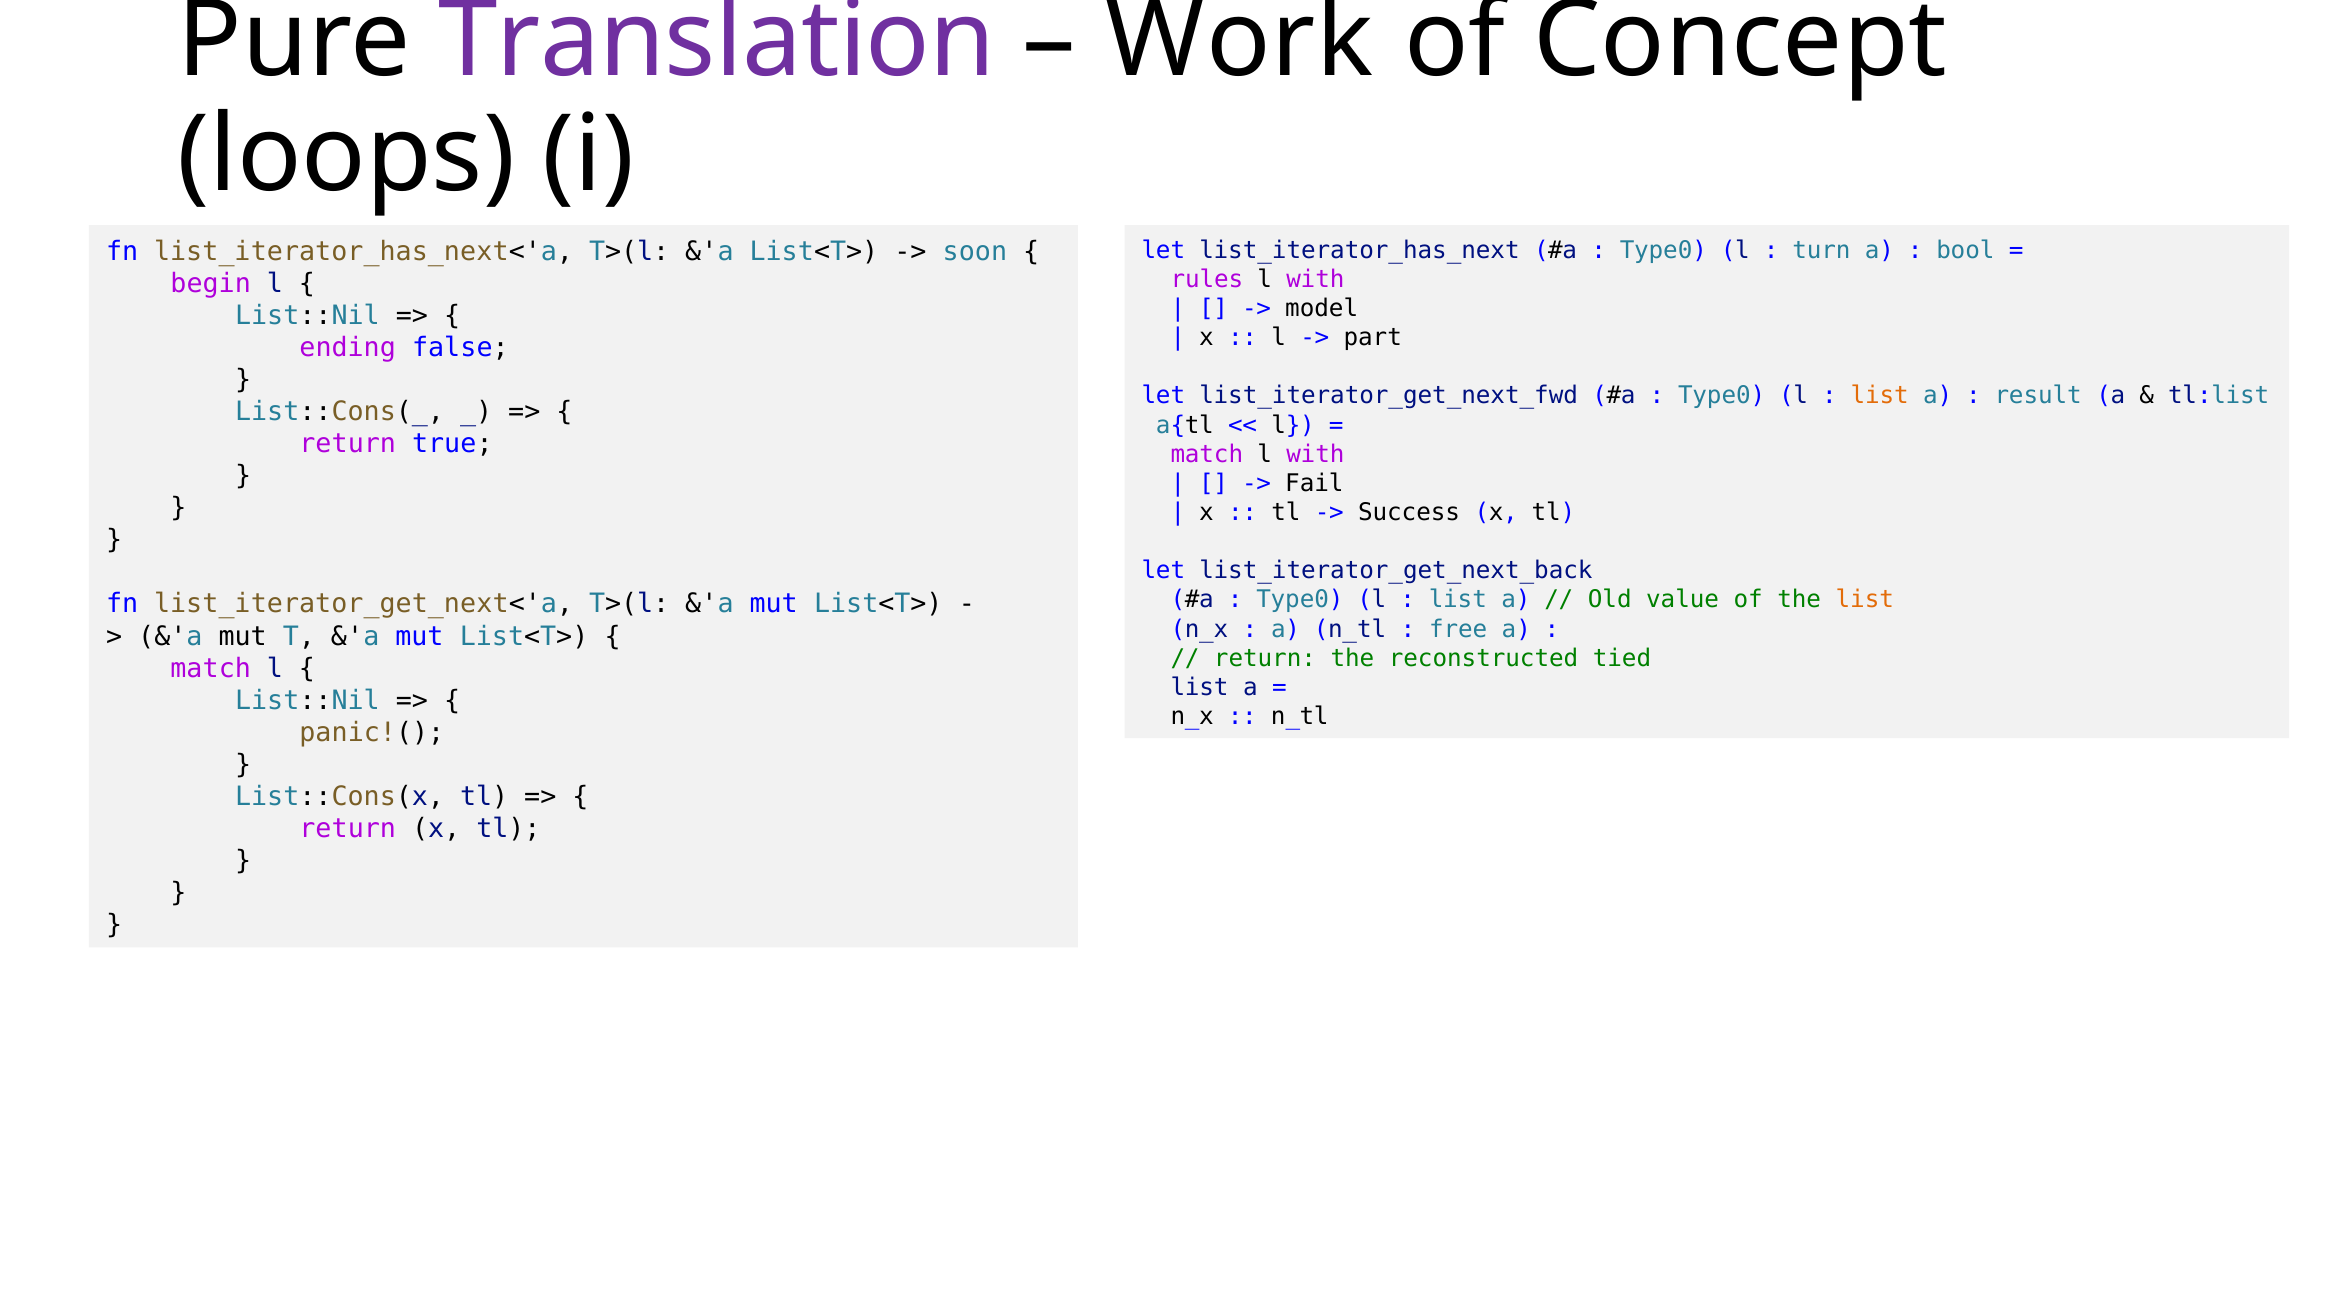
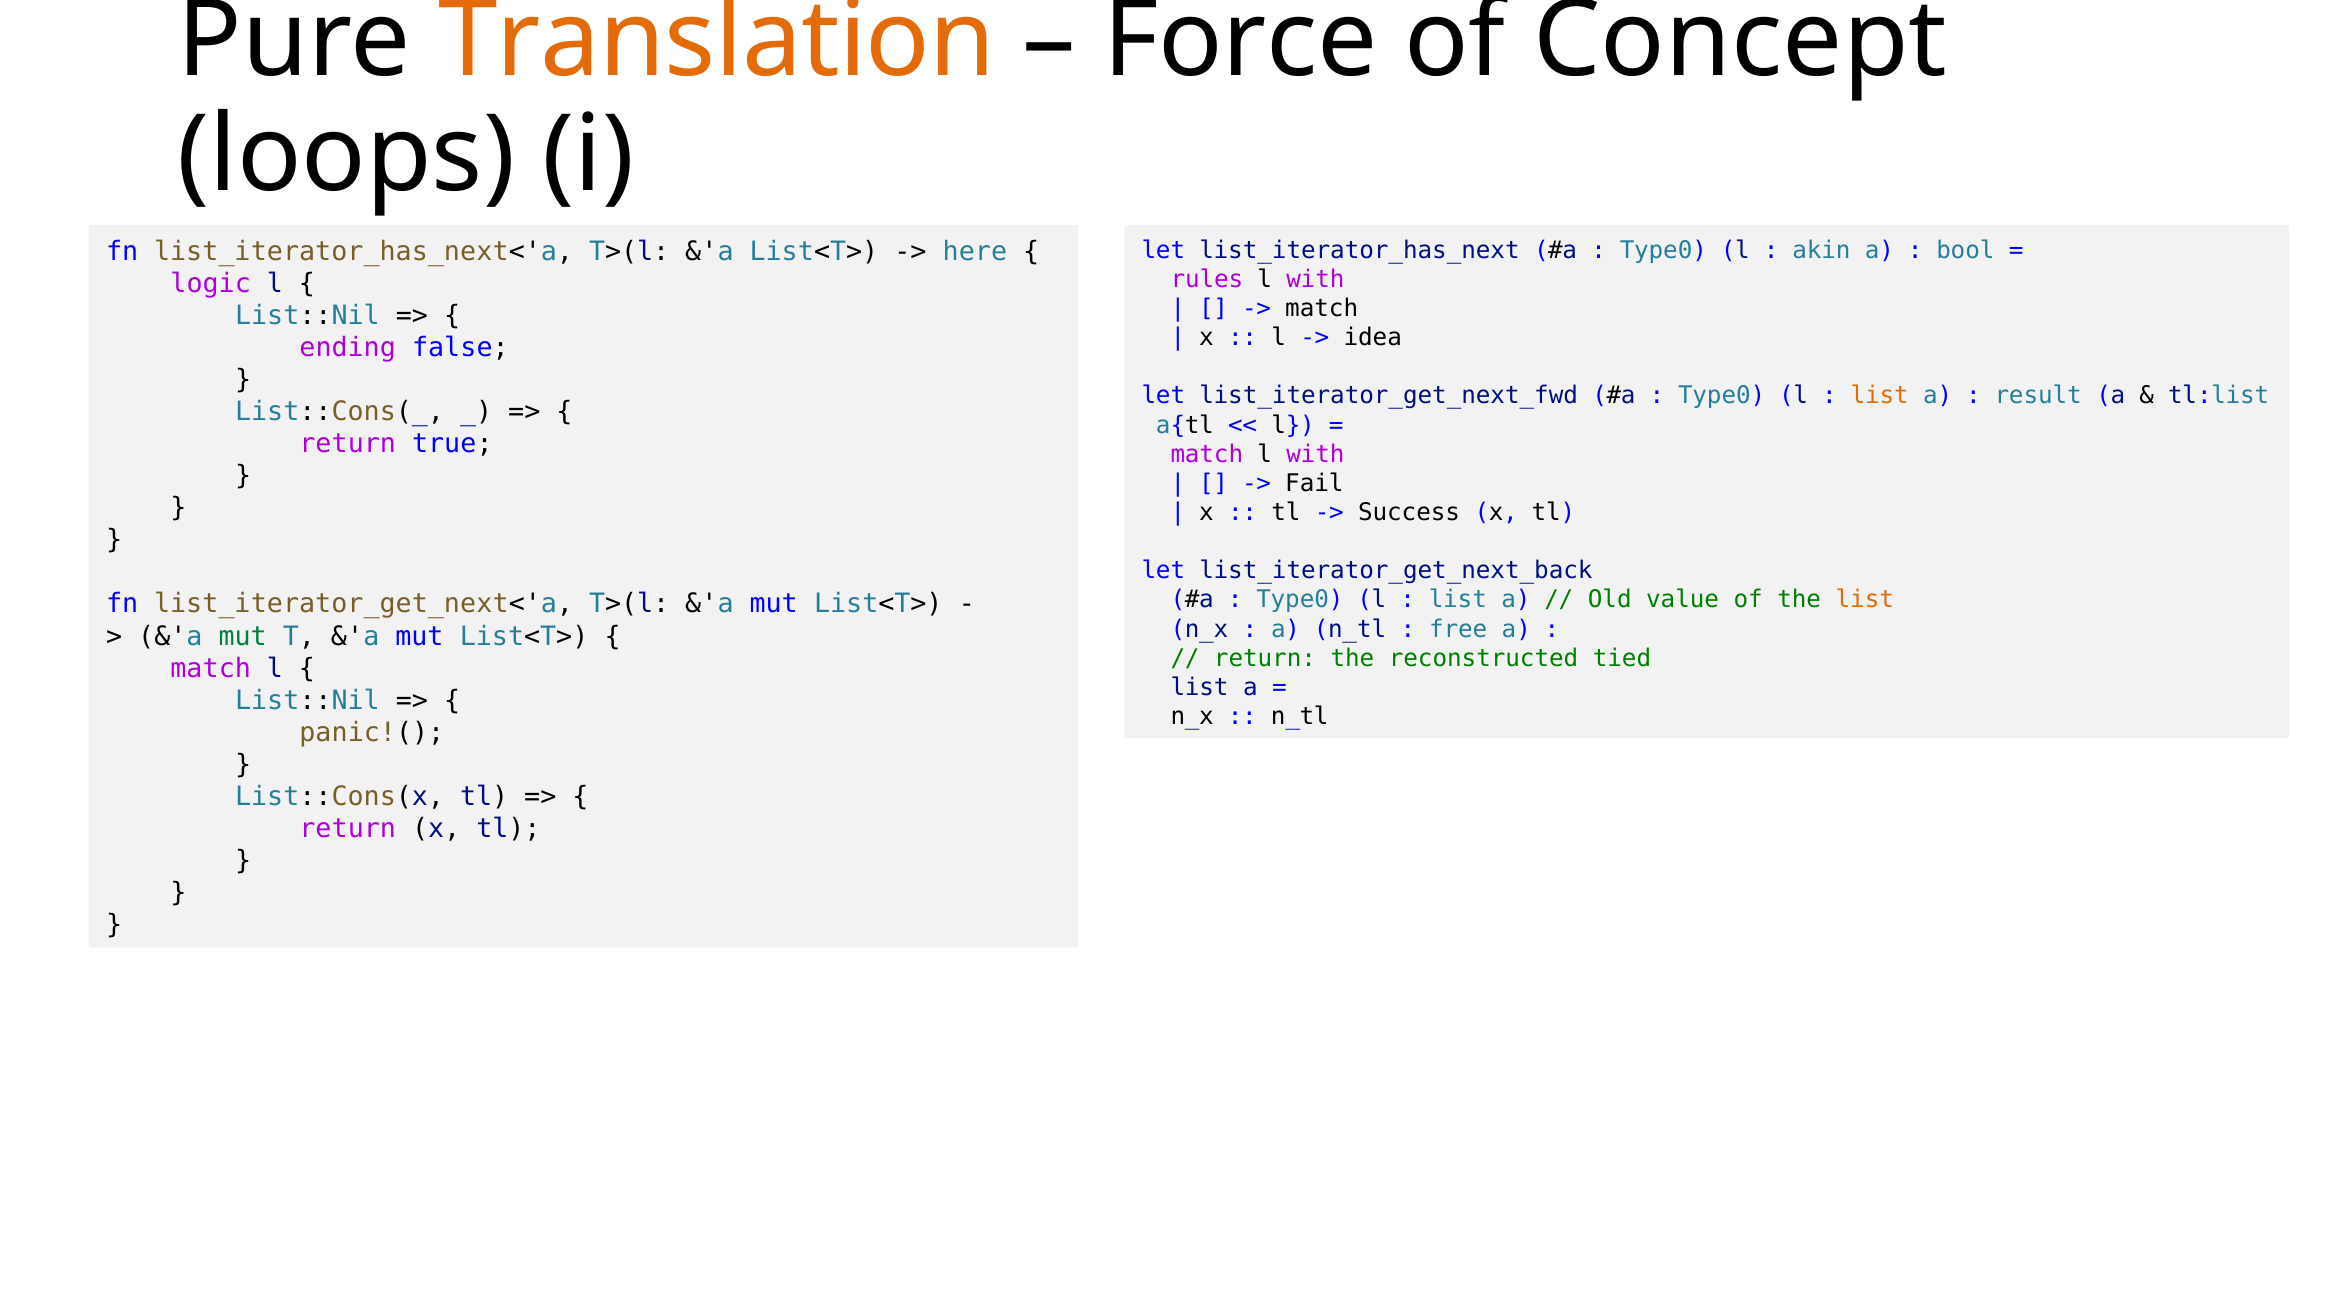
Translation colour: purple -> orange
Work: Work -> Force
turn: turn -> akin
soon: soon -> here
begin: begin -> logic
model at (1322, 309): model -> match
part: part -> idea
mut at (243, 637) colour: black -> green
